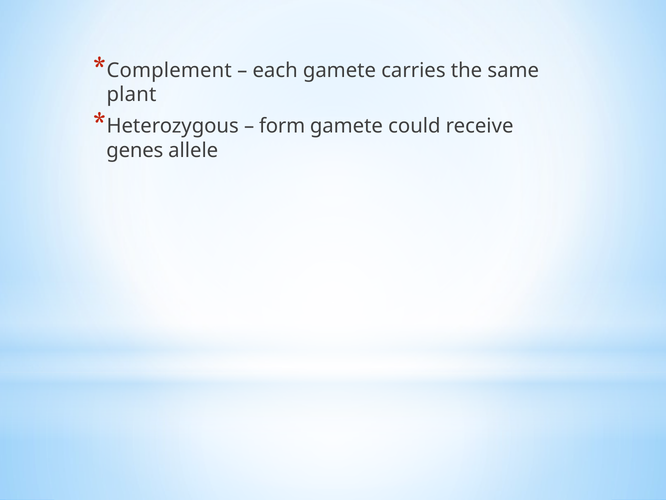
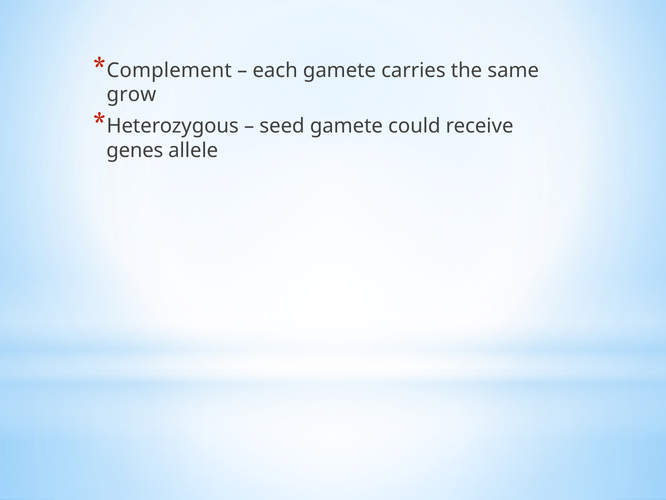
plant: plant -> grow
form: form -> seed
